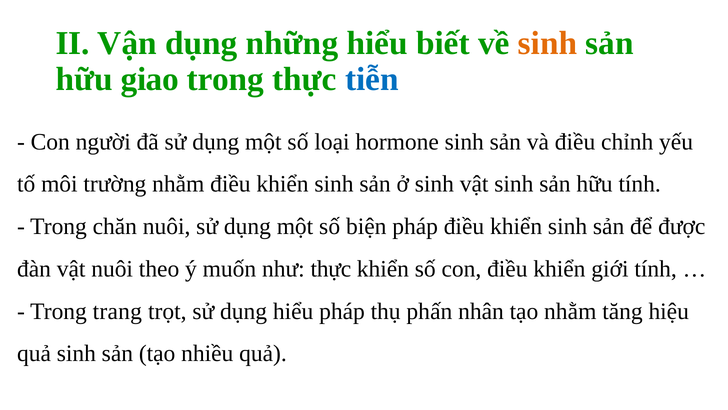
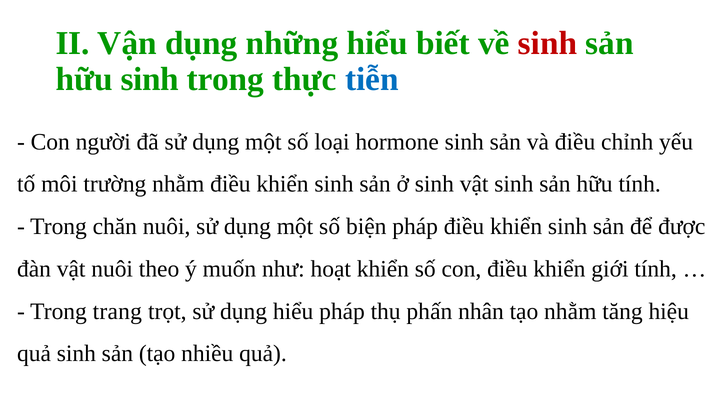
sinh at (548, 43) colour: orange -> red
hữu giao: giao -> sinh
như thực: thực -> hoạt
